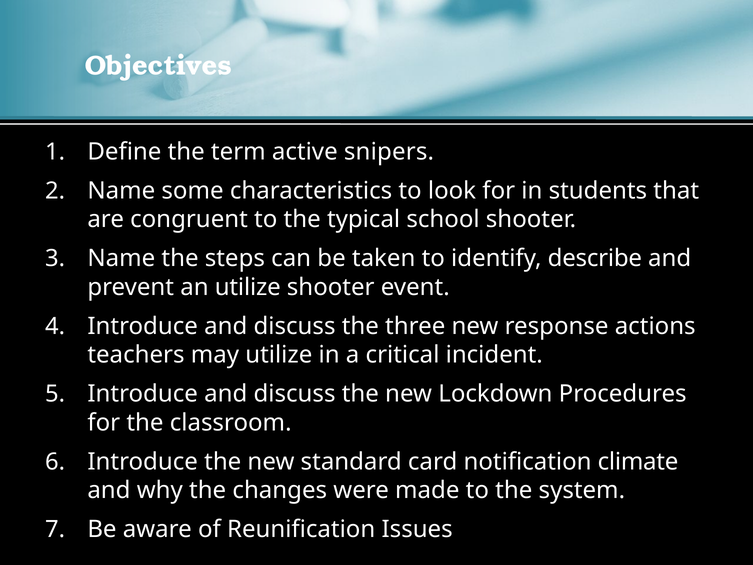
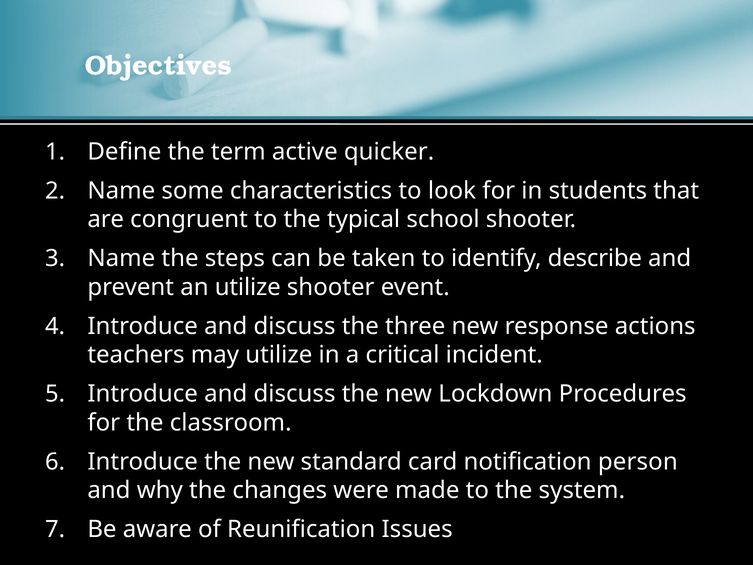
snipers: snipers -> quicker
climate: climate -> person
